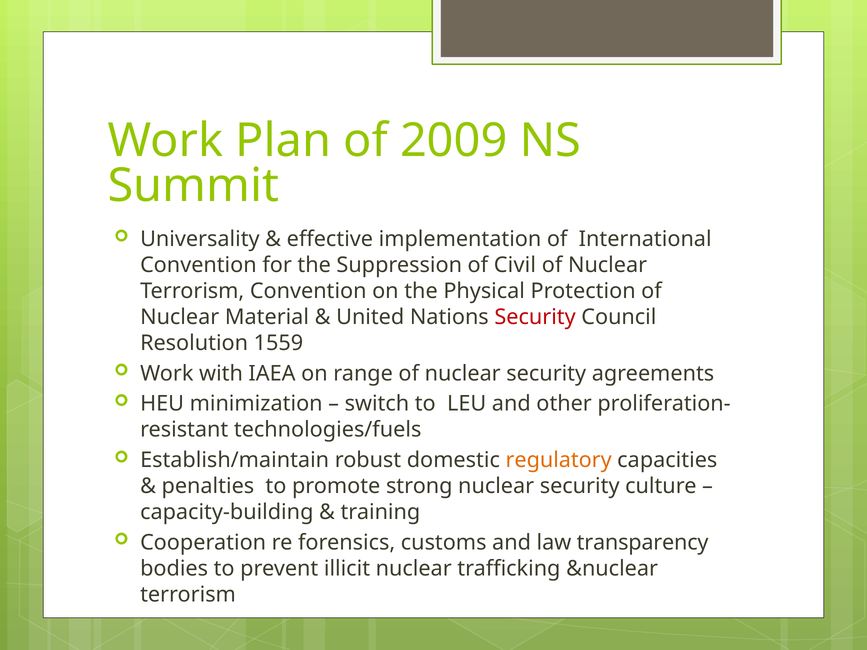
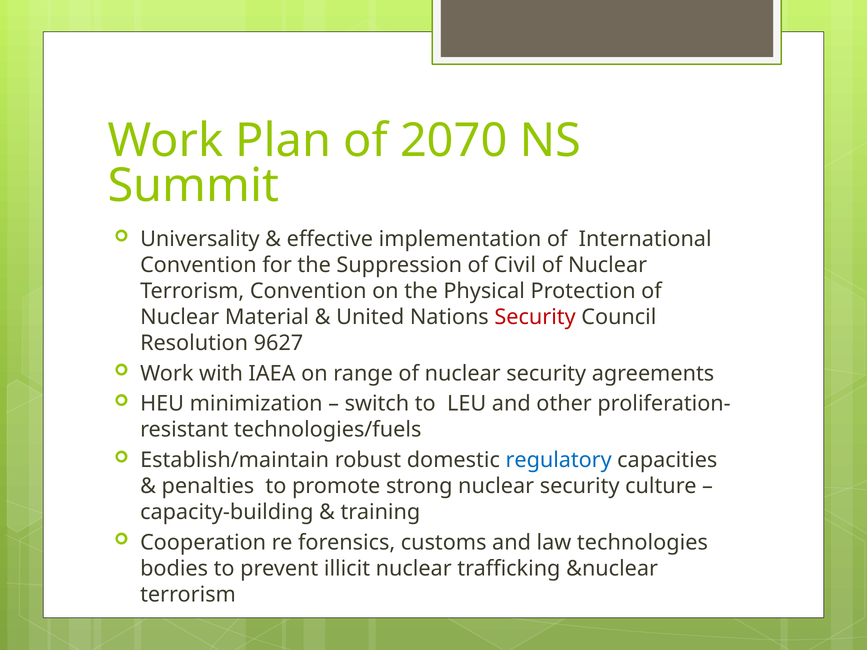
2009: 2009 -> 2070
1559: 1559 -> 9627
regulatory colour: orange -> blue
transparency: transparency -> technologies
